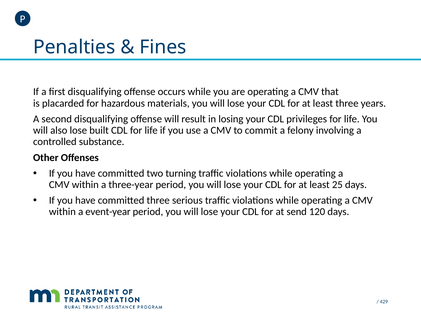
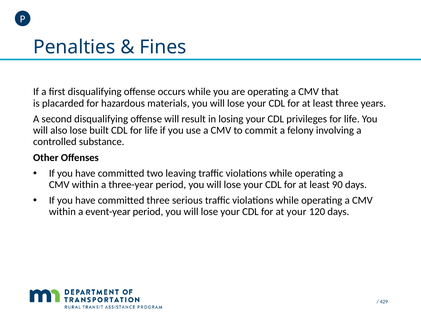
turning: turning -> leaving
25: 25 -> 90
at send: send -> your
